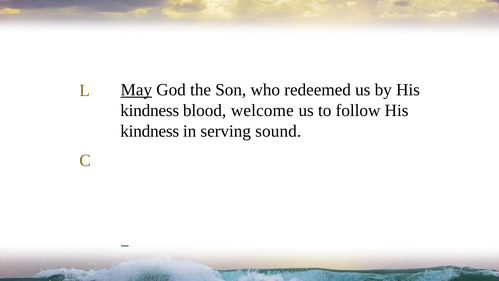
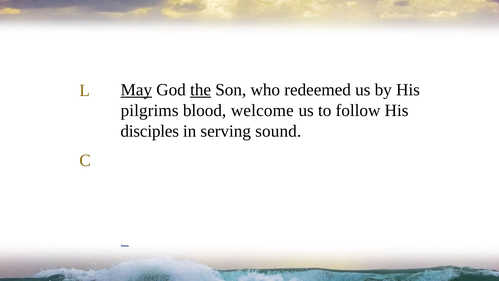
the underline: none -> present
kindness at (150, 110): kindness -> pilgrims
kindness at (150, 131): kindness -> disciples
